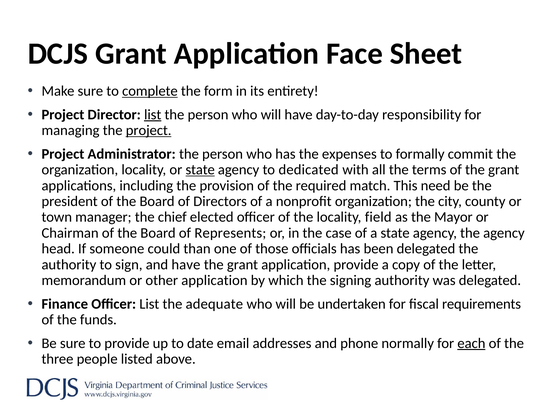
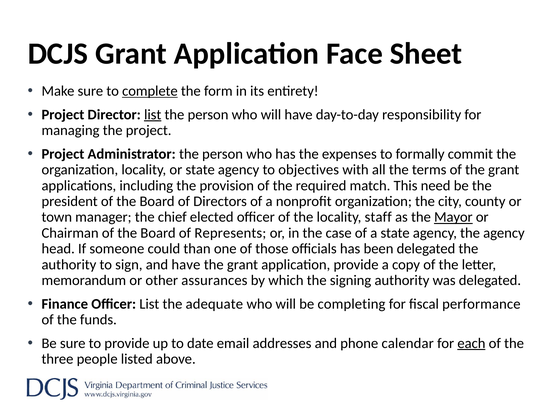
project at (149, 130) underline: present -> none
state at (200, 170) underline: present -> none
dedicated: dedicated -> objectives
field: field -> staff
Mayor underline: none -> present
other application: application -> assurances
undertaken: undertaken -> completing
requirements: requirements -> performance
normally: normally -> calendar
